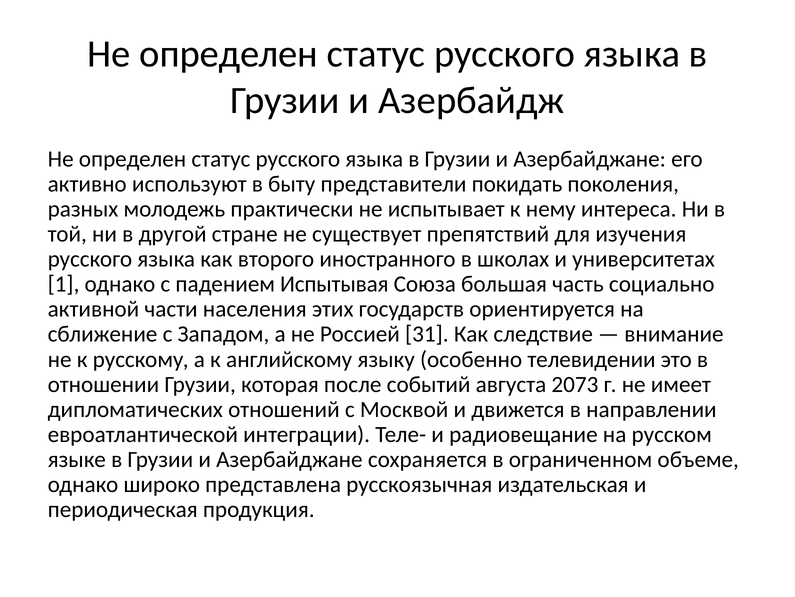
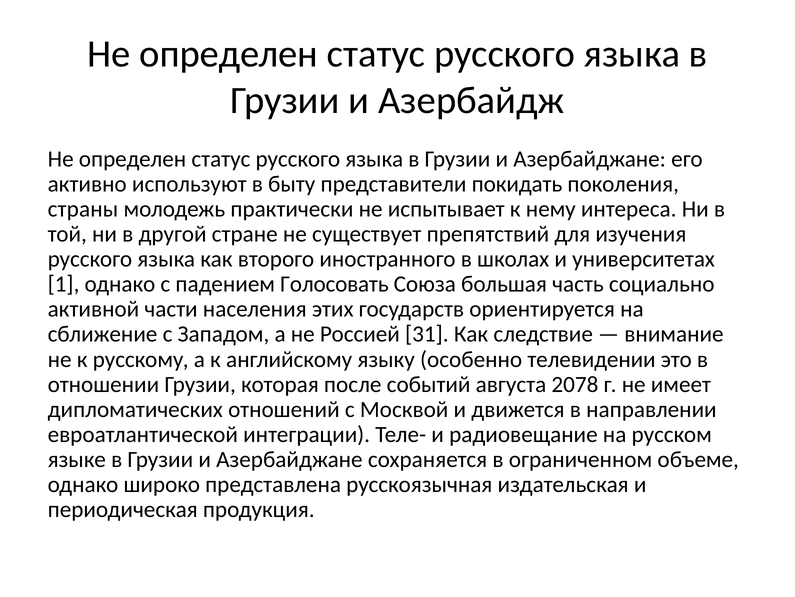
разных: разных -> страны
Испытывая: Испытывая -> Голосовать
2073: 2073 -> 2078
